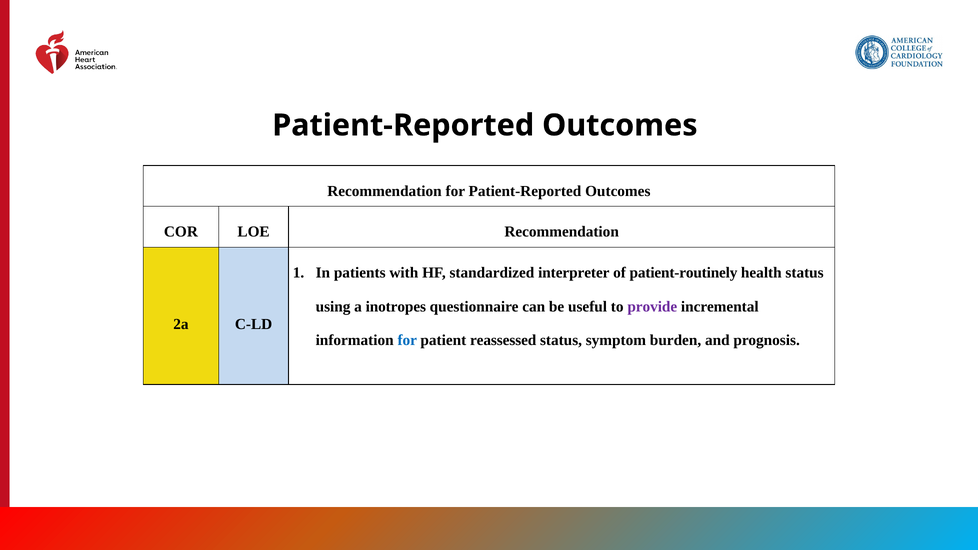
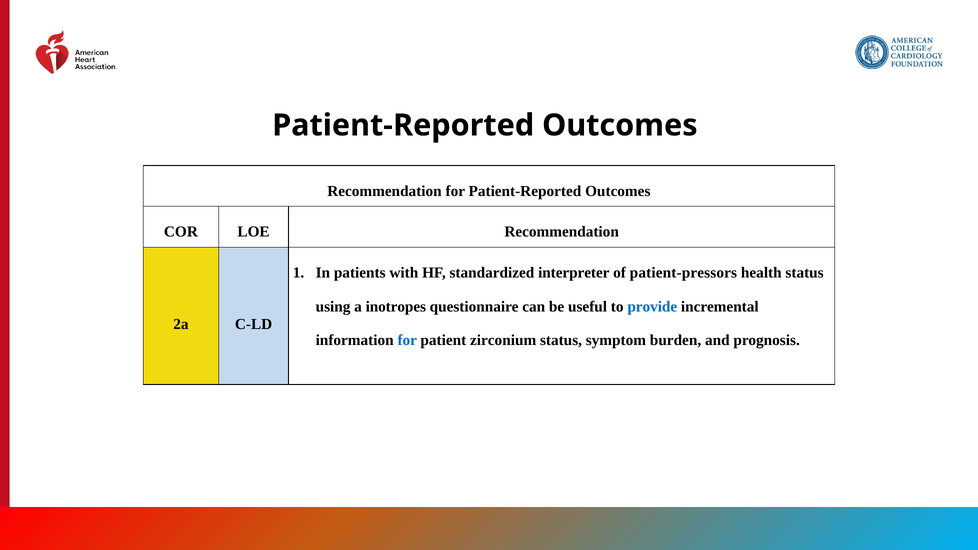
patient-routinely: patient-routinely -> patient-pressors
provide colour: purple -> blue
reassessed: reassessed -> zirconium
